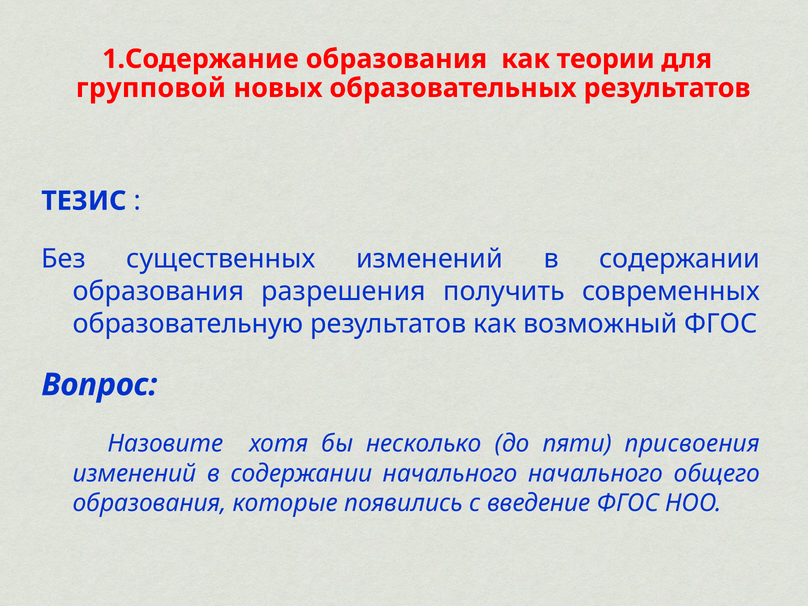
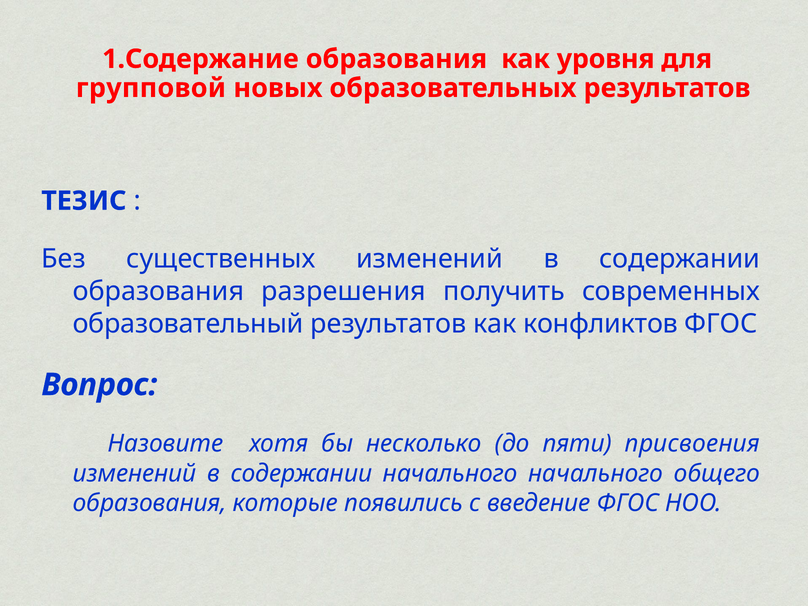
теории: теории -> уровня
образовательную: образовательную -> образовательный
возможный: возможный -> конфликтов
